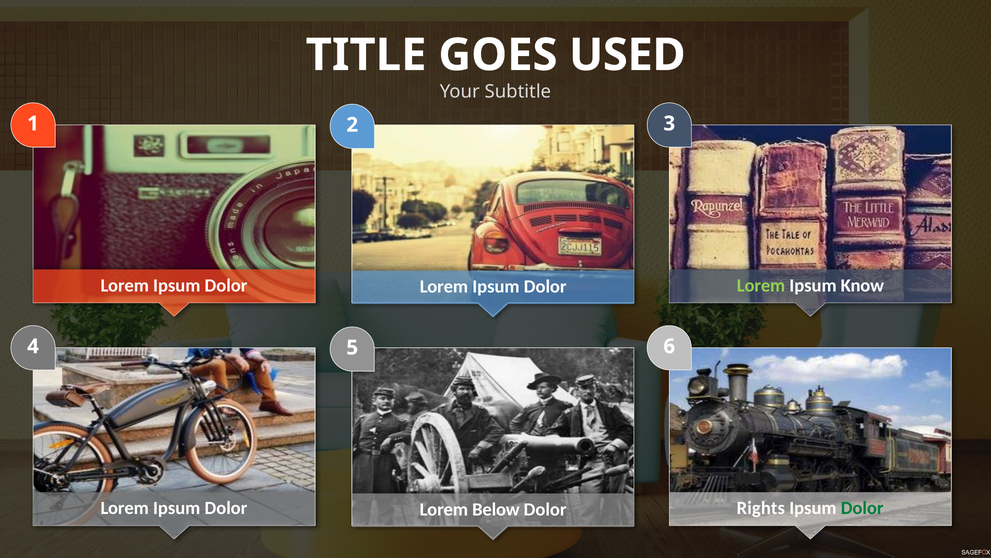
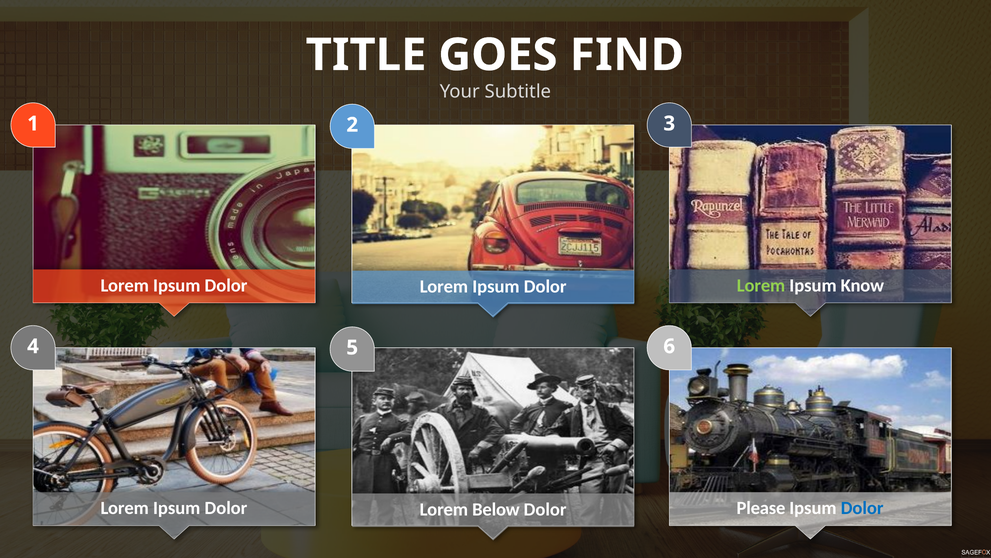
USED: USED -> FIND
Rights: Rights -> Please
Dolor at (862, 508) colour: green -> blue
